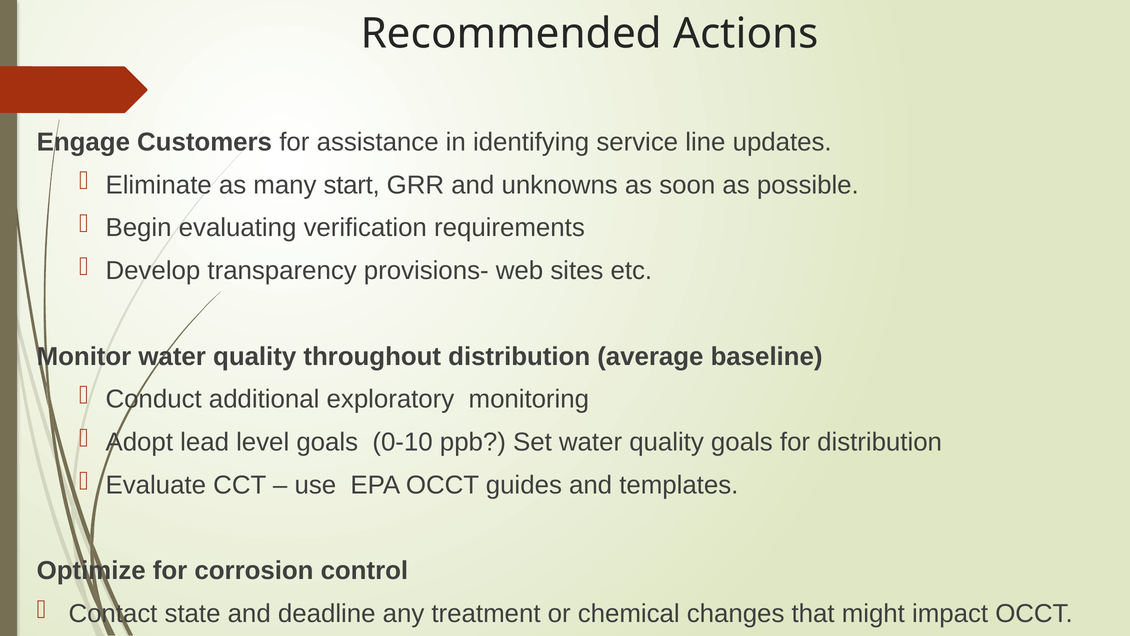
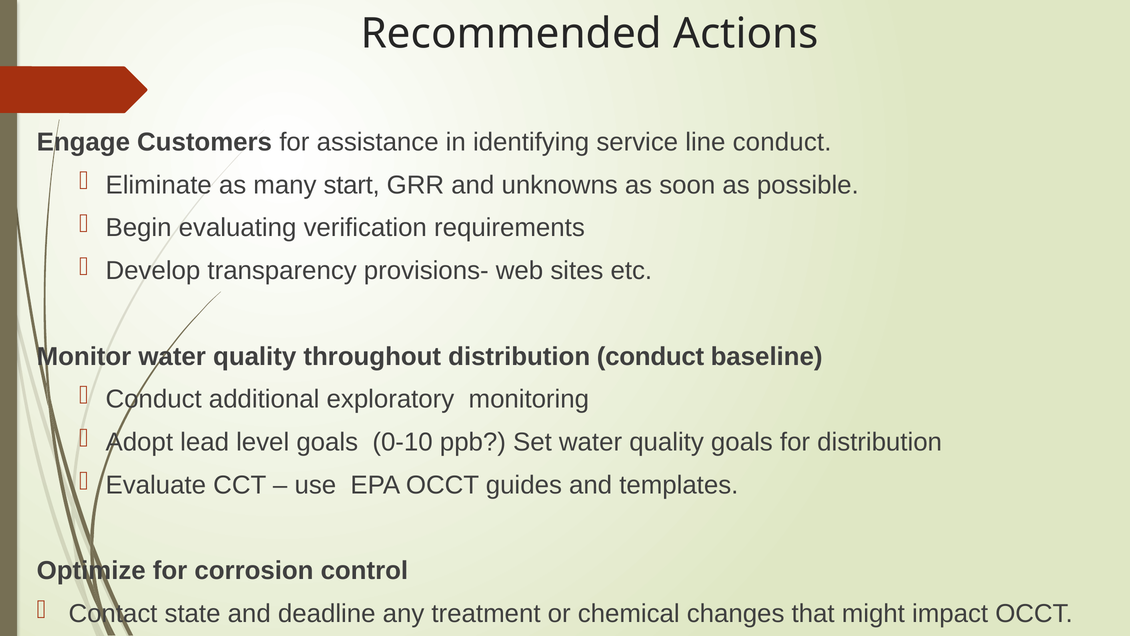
line updates: updates -> conduct
distribution average: average -> conduct
